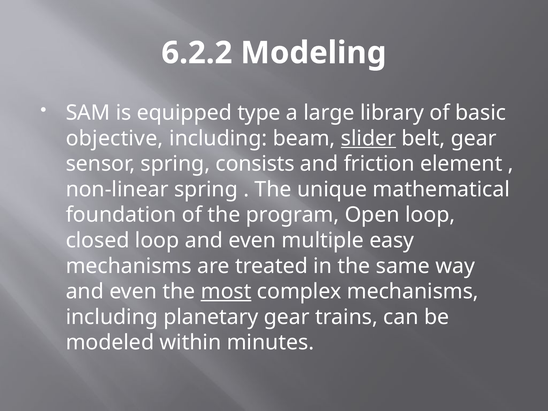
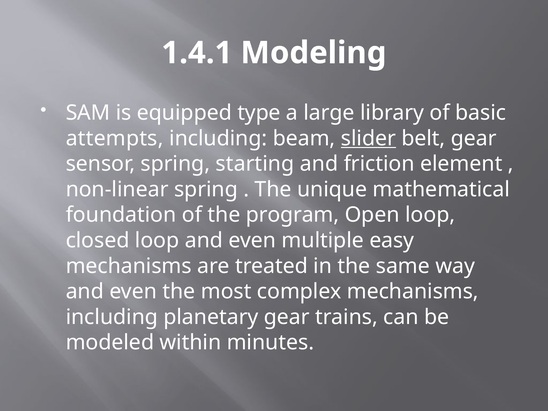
6.2.2: 6.2.2 -> 1.4.1
objective: objective -> attempts
consists: consists -> starting
most underline: present -> none
